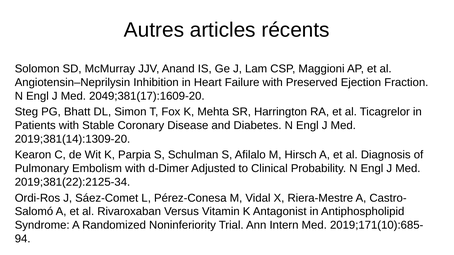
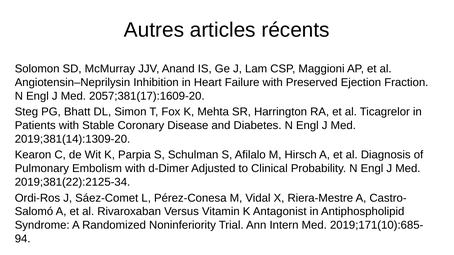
2049;381(17):1609‑20: 2049;381(17):1609‑20 -> 2057;381(17):1609‑20
